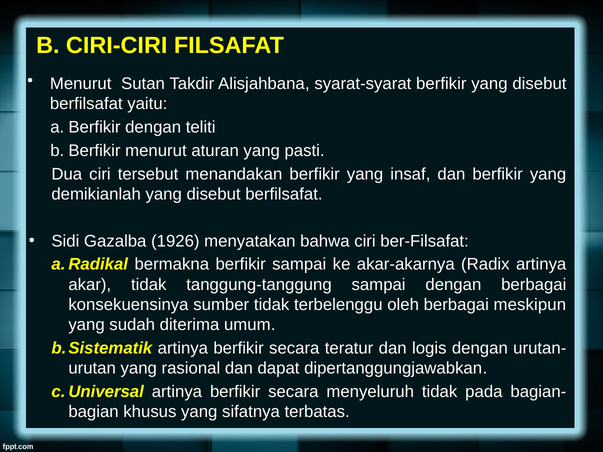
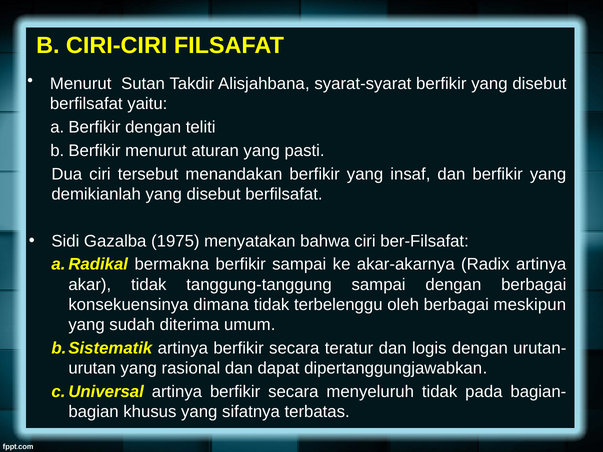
1926: 1926 -> 1975
sumber: sumber -> dimana
